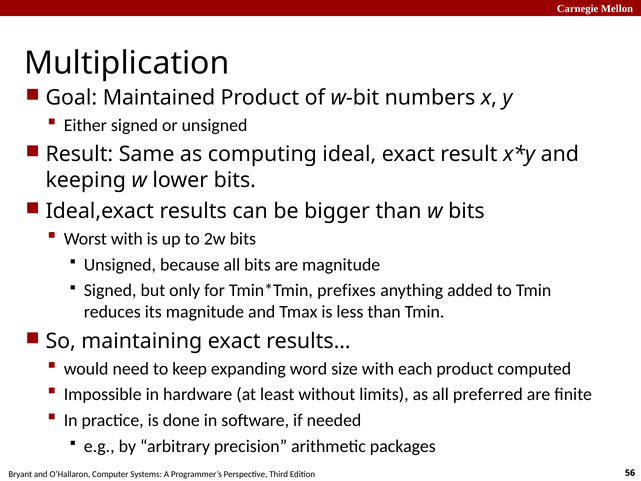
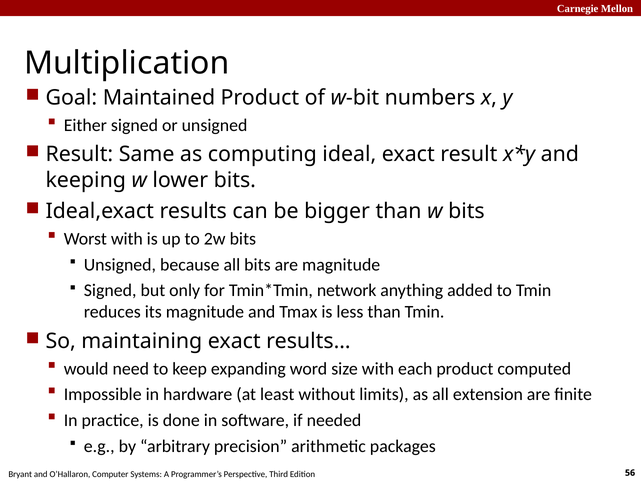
prefixes: prefixes -> network
preferred: preferred -> extension
